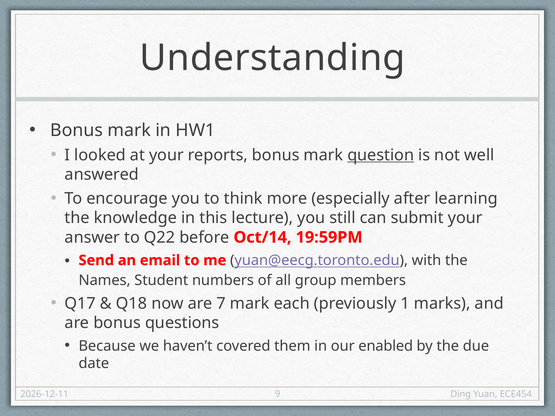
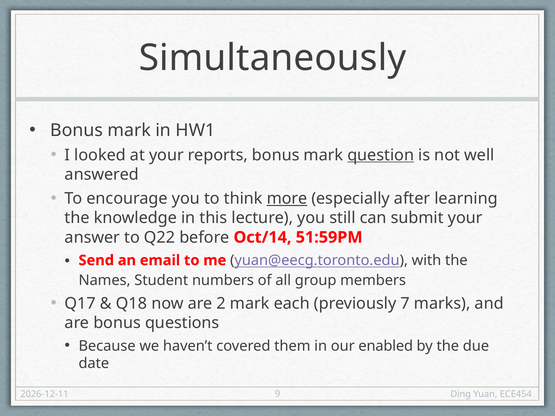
Understanding: Understanding -> Simultaneously
more underline: none -> present
19:59PM: 19:59PM -> 51:59PM
7: 7 -> 2
1: 1 -> 7
